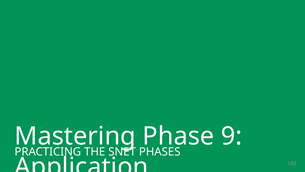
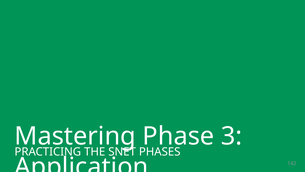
9: 9 -> 3
